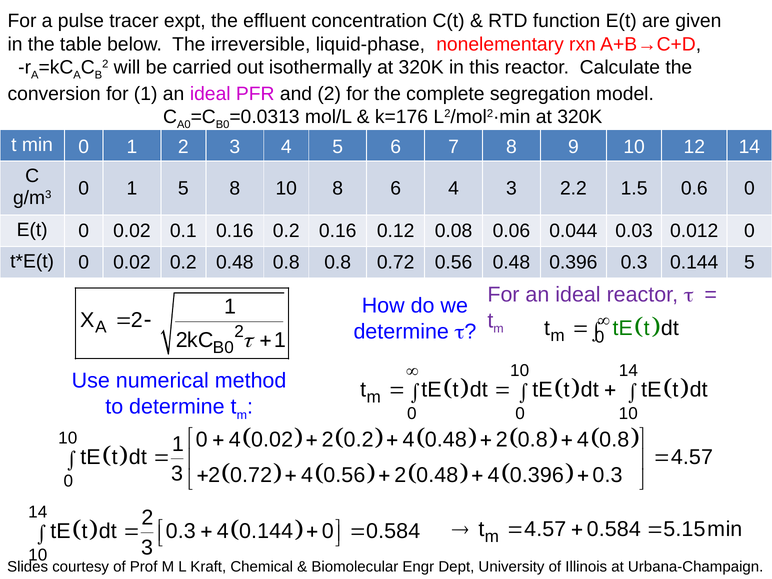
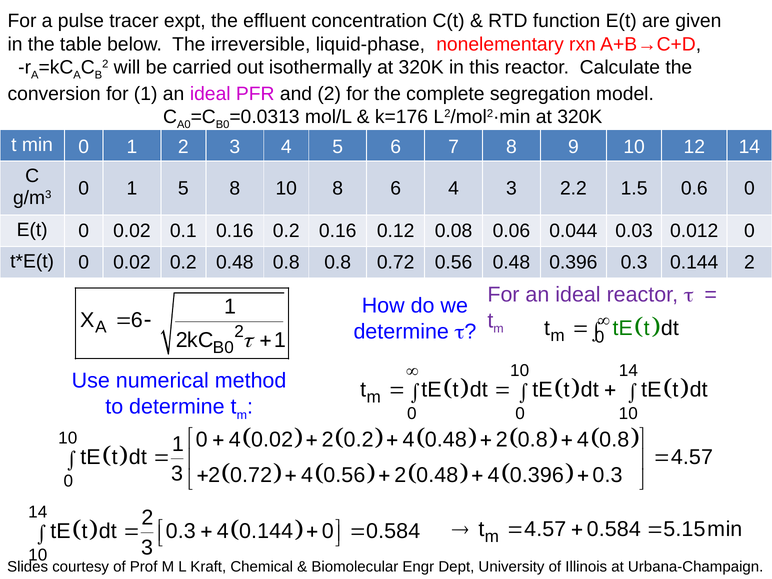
0.144 5: 5 -> 2
2 at (137, 320): 2 -> 6
